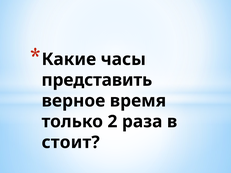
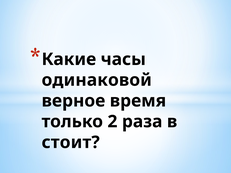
представить: представить -> одинаковой
